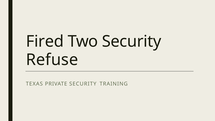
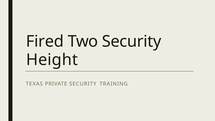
Refuse: Refuse -> Height
